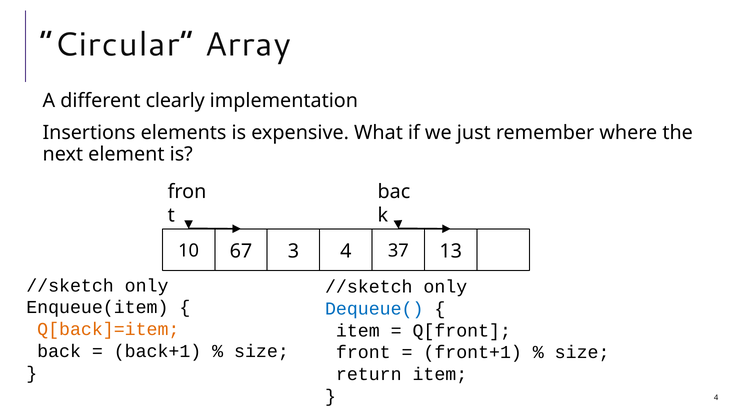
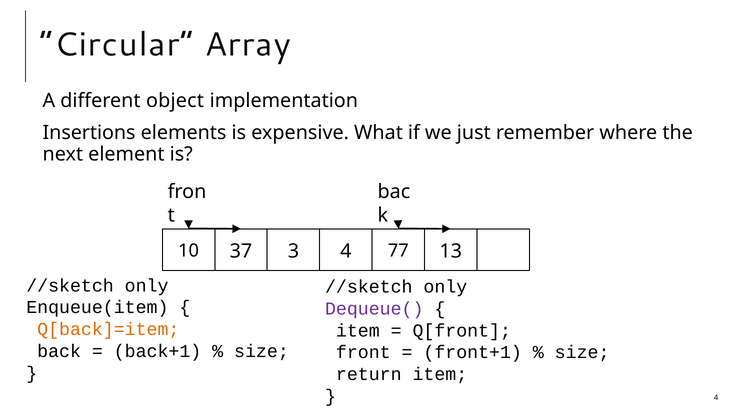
clearly: clearly -> object
67: 67 -> 37
37: 37 -> 77
Dequeue( colour: blue -> purple
